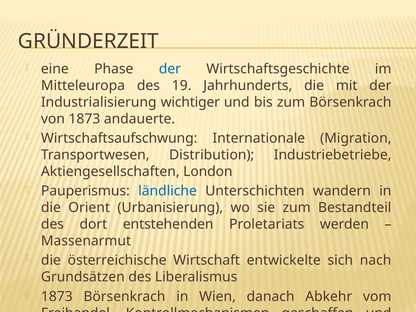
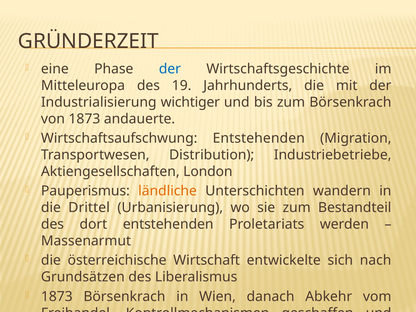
Wirtschaftsaufschwung Internationale: Internationale -> Entstehenden
ländliche colour: blue -> orange
Orient: Orient -> Drittel
